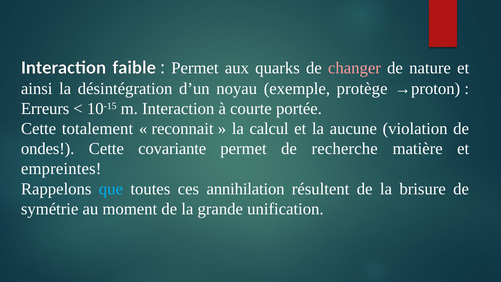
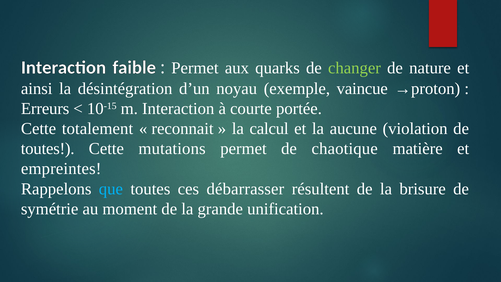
changer colour: pink -> light green
protège: protège -> vaincue
ondes at (48, 149): ondes -> toutes
covariante: covariante -> mutations
recherche: recherche -> chaotique
annihilation: annihilation -> débarrasser
